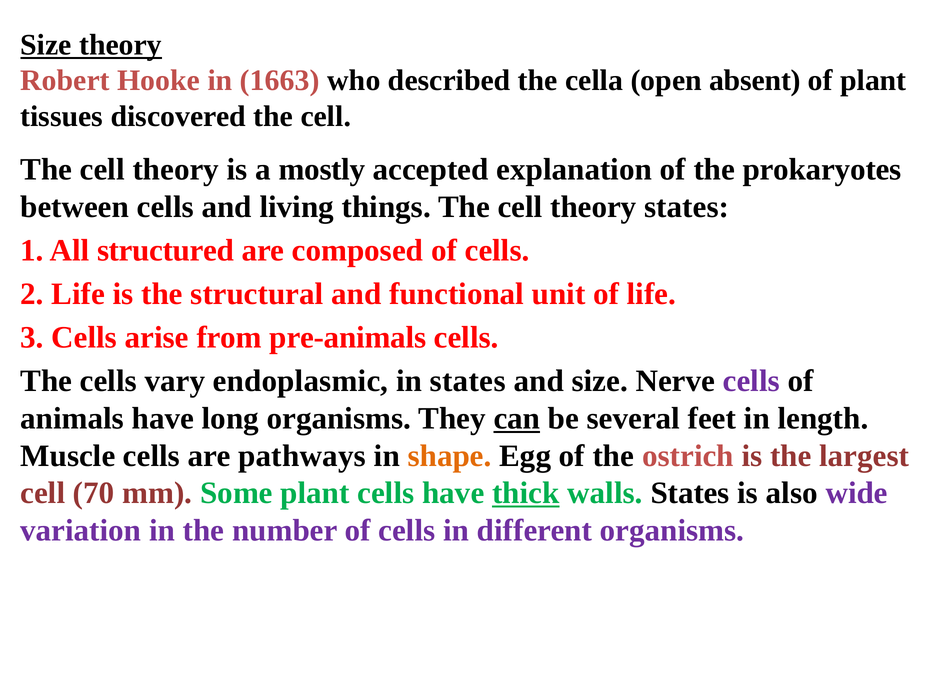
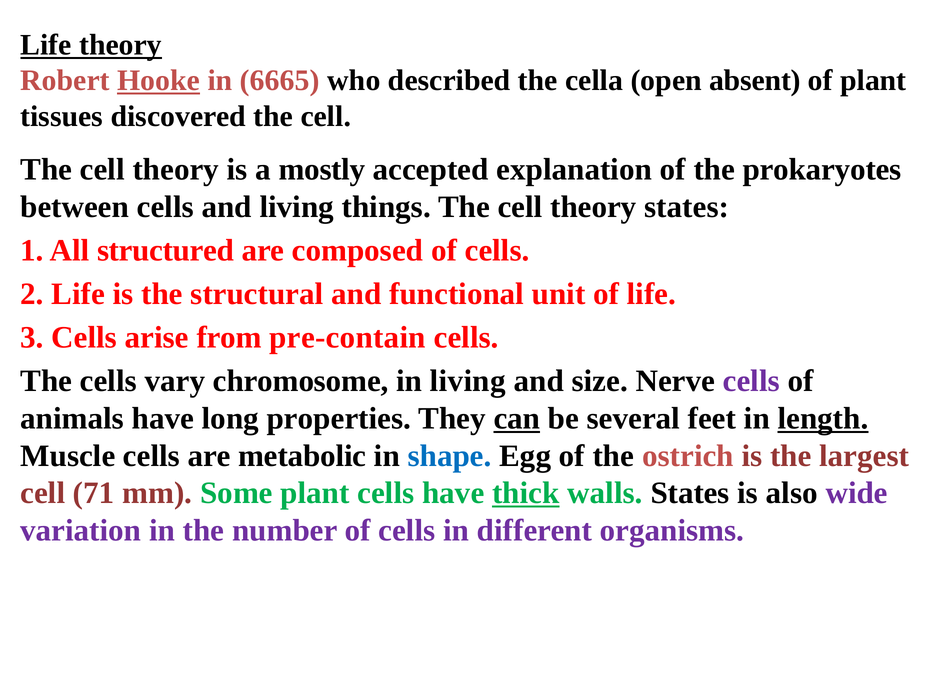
Size at (46, 45): Size -> Life
Hooke underline: none -> present
1663: 1663 -> 6665
pre-animals: pre-animals -> pre-contain
endoplasmic: endoplasmic -> chromosome
in states: states -> living
long organisms: organisms -> properties
length underline: none -> present
pathways: pathways -> metabolic
shape colour: orange -> blue
70: 70 -> 71
